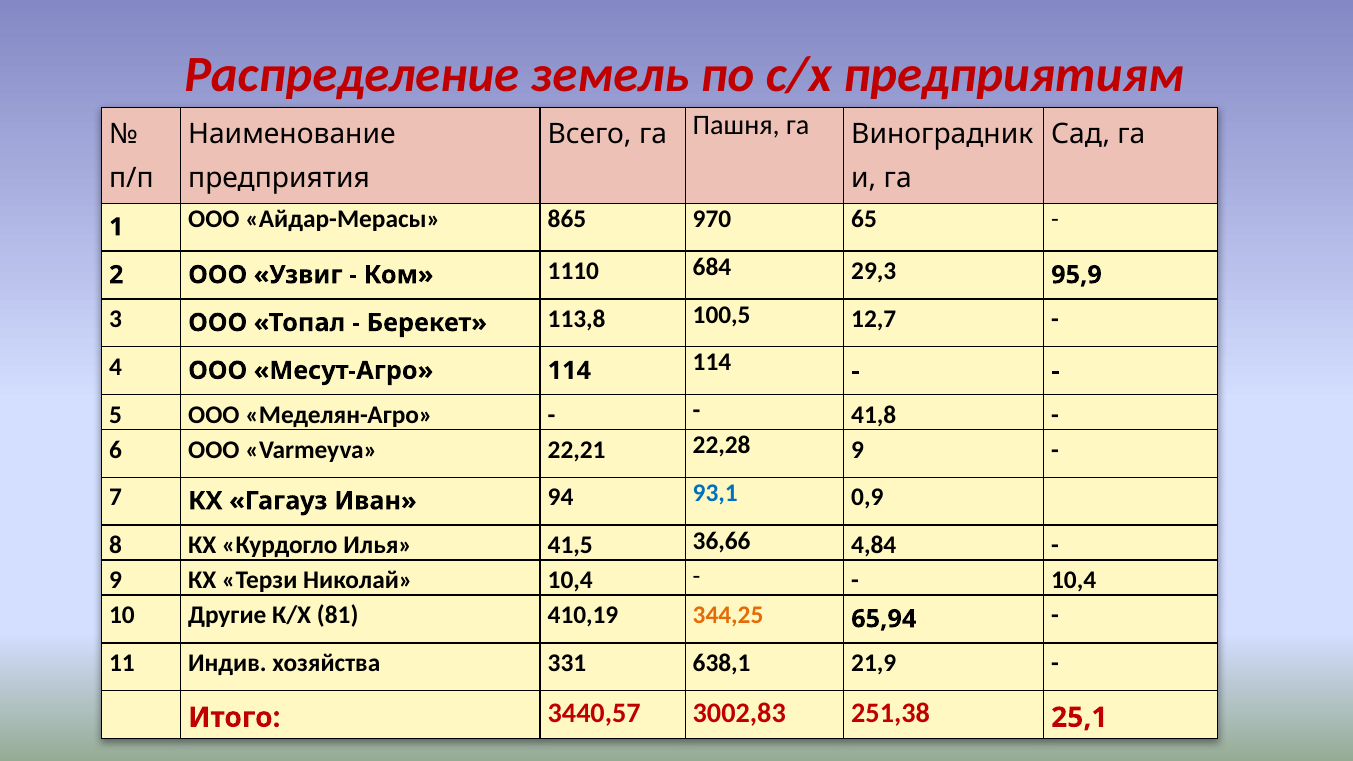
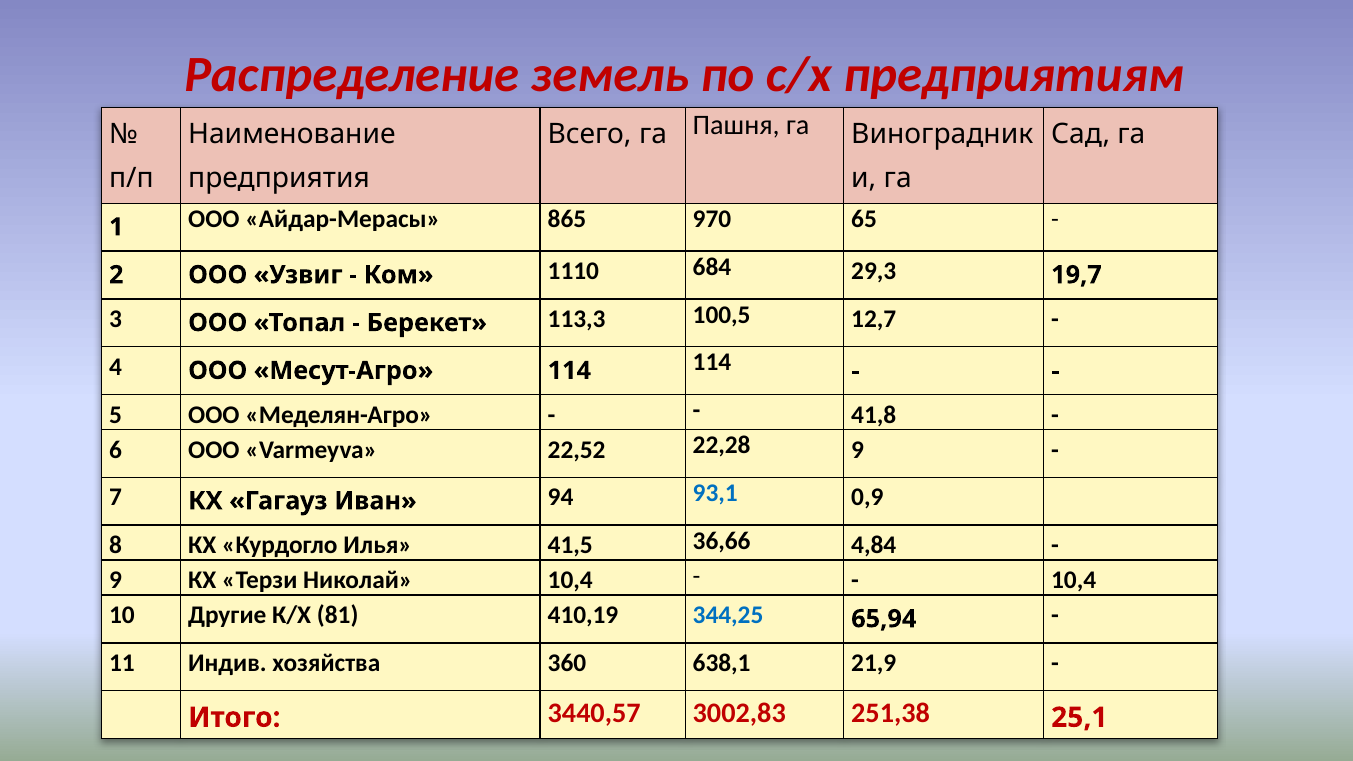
95,9: 95,9 -> 19,7
113,8: 113,8 -> 113,3
22,21: 22,21 -> 22,52
344,25 colour: orange -> blue
331: 331 -> 360
